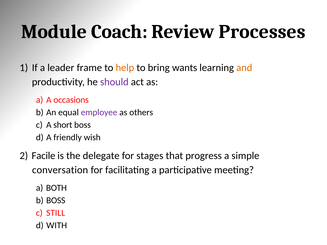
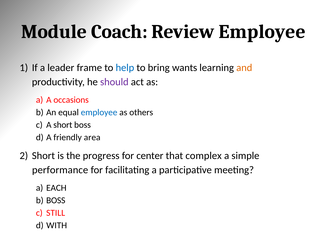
Review Processes: Processes -> Employee
help colour: orange -> blue
employee at (99, 112) colour: purple -> blue
wish: wish -> area
Facile at (44, 156): Facile -> Short
delegate: delegate -> progress
stages: stages -> center
progress: progress -> complex
conversation: conversation -> performance
BOTH: BOTH -> EACH
